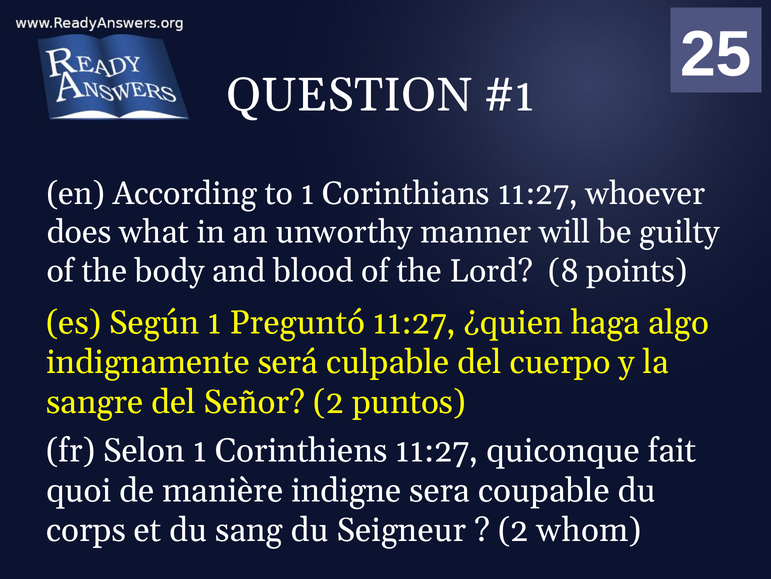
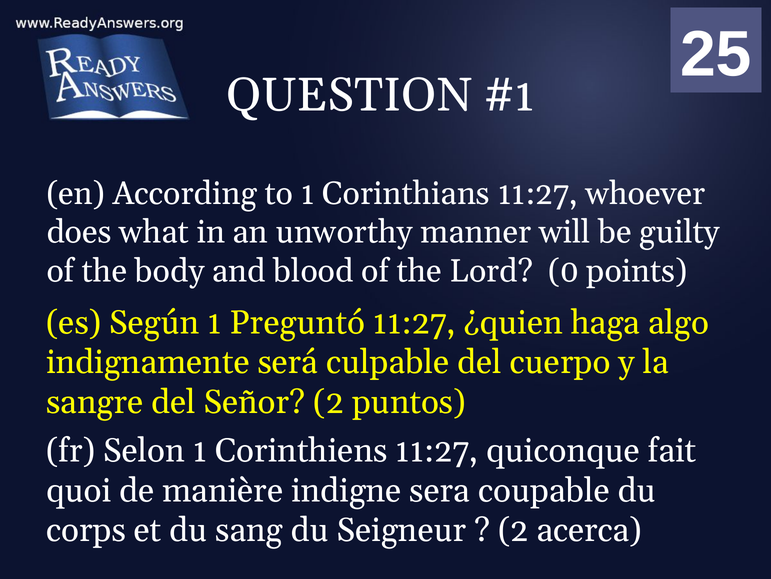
8: 8 -> 0
whom: whom -> acerca
